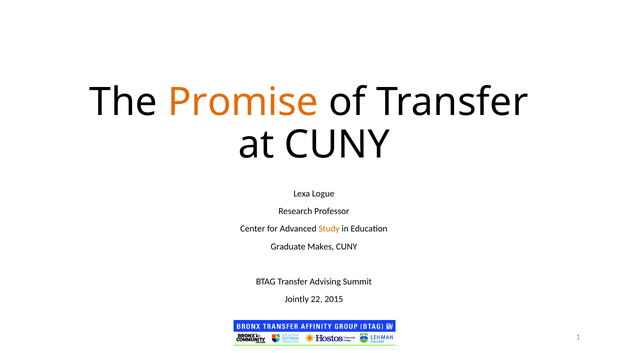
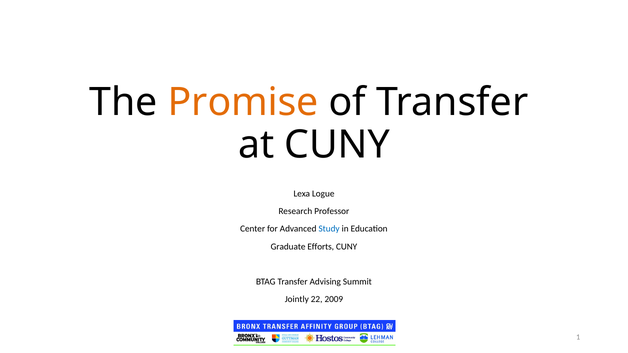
Study colour: orange -> blue
Makes: Makes -> Efforts
2015: 2015 -> 2009
